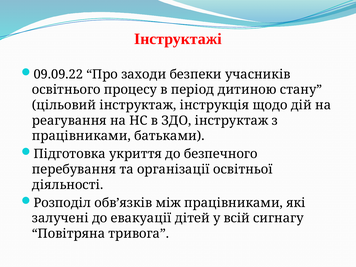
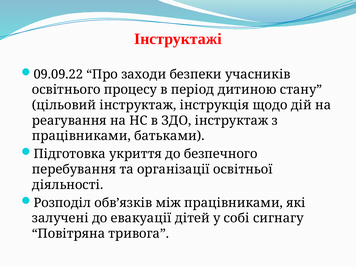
всій: всій -> собі
